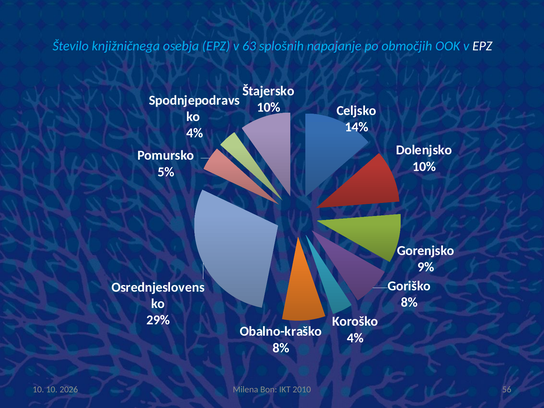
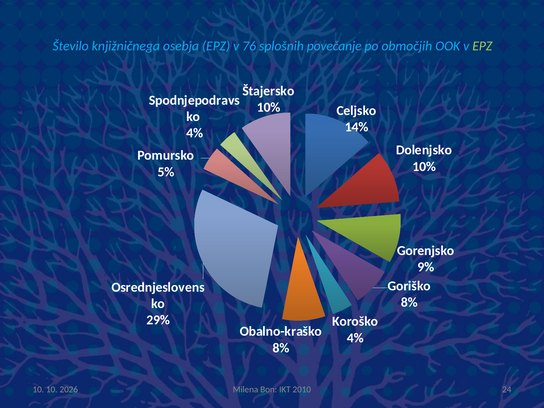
63: 63 -> 76
napajanje: napajanje -> povečanje
EPZ at (482, 46) colour: white -> light green
56: 56 -> 24
